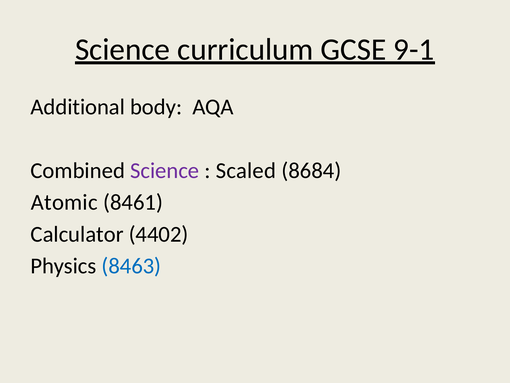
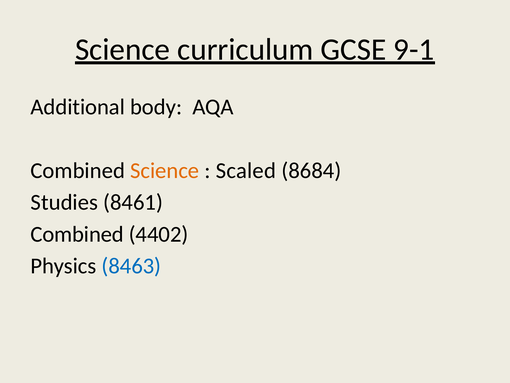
Science at (165, 170) colour: purple -> orange
Atomic: Atomic -> Studies
Calculator at (77, 234): Calculator -> Combined
